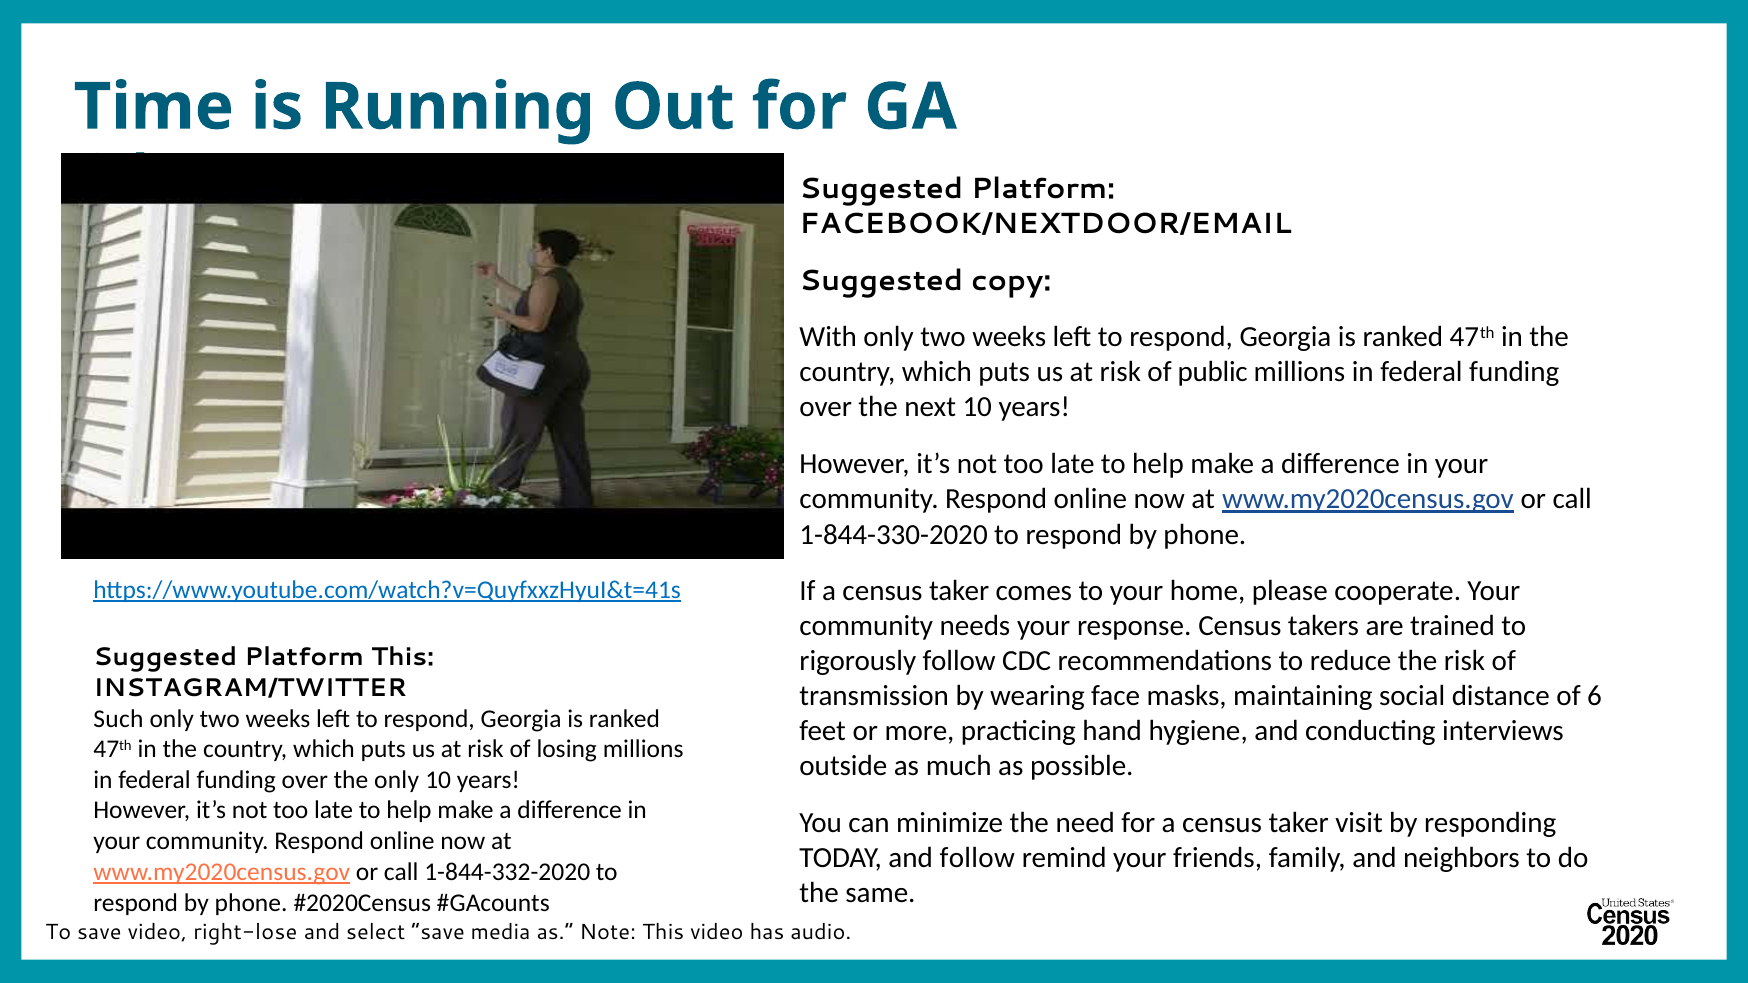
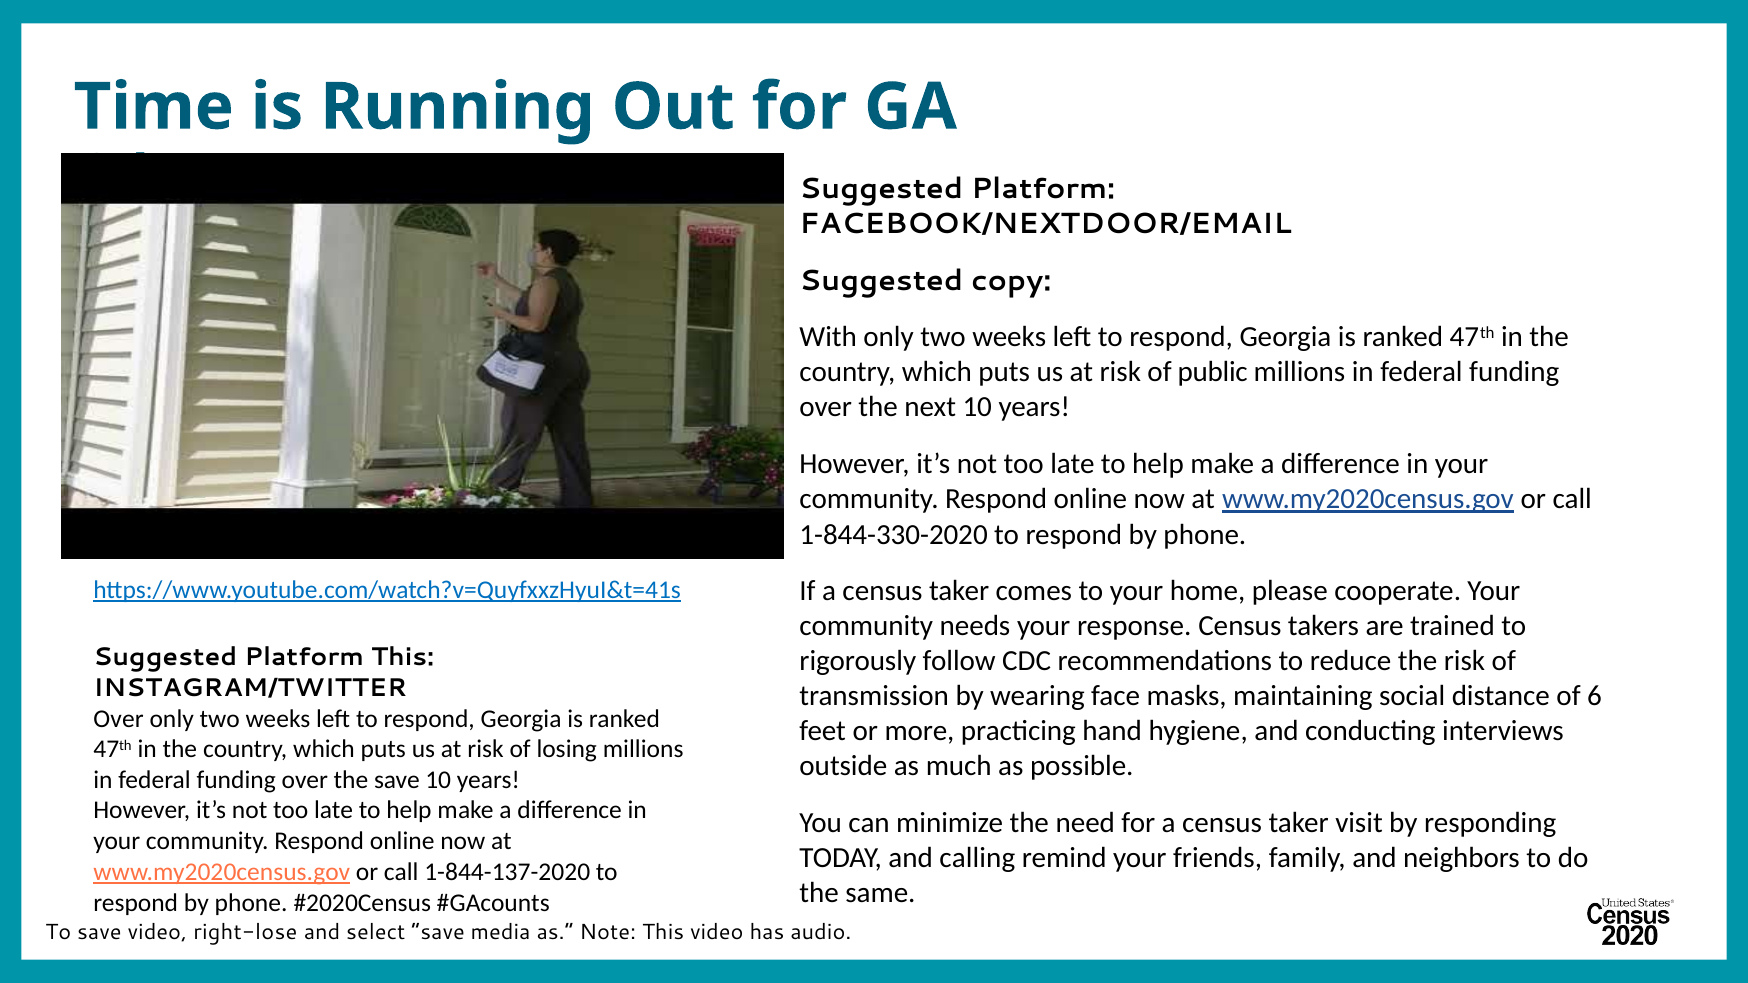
Such at (118, 719): Such -> Over
the only: only -> save
and follow: follow -> calling
1-844-332-2020: 1-844-332-2020 -> 1-844-137-2020
